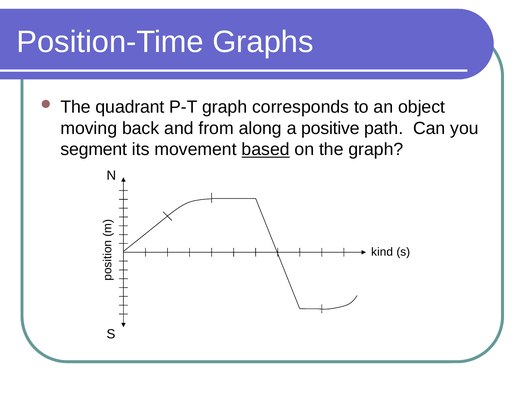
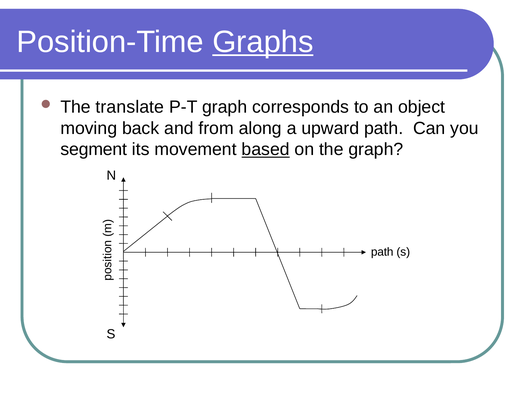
Graphs underline: none -> present
quadrant: quadrant -> translate
positive: positive -> upward
kind at (382, 252): kind -> path
